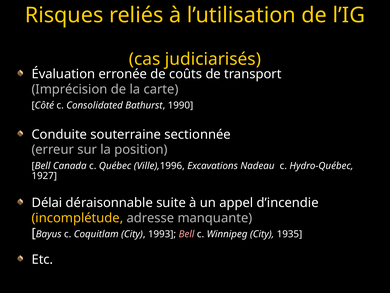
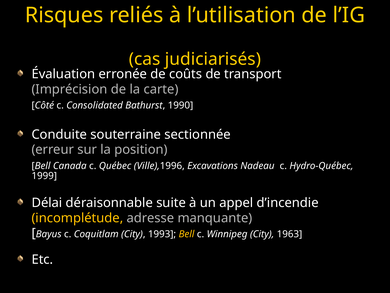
1927: 1927 -> 1999
Bell at (186, 234) colour: pink -> yellow
1935: 1935 -> 1963
